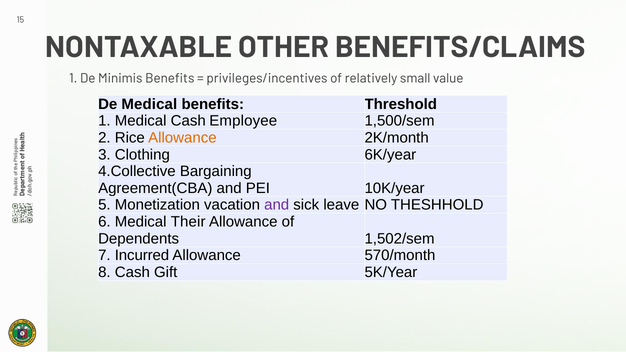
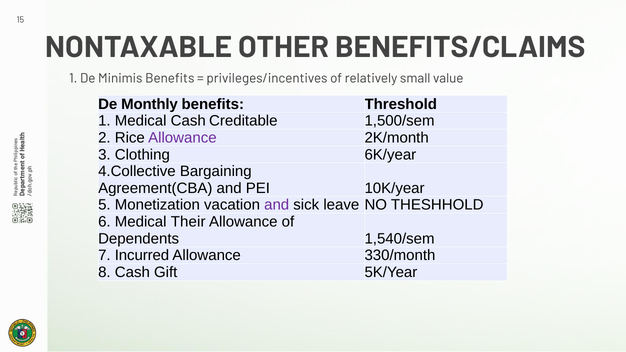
De Medical: Medical -> Monthly
Employee: Employee -> Creditable
Allowance at (182, 138) colour: orange -> purple
1,502/sem: 1,502/sem -> 1,540/sem
570/month: 570/month -> 330/month
